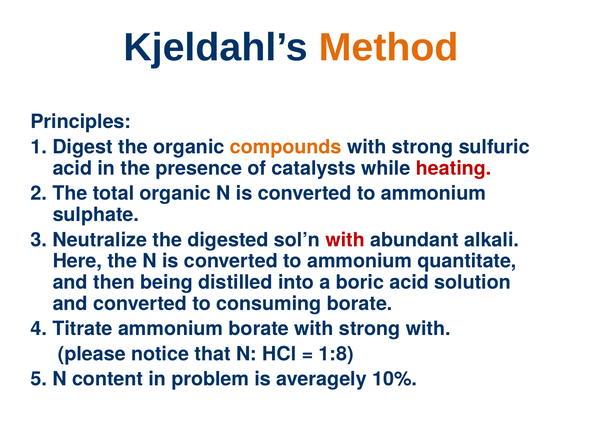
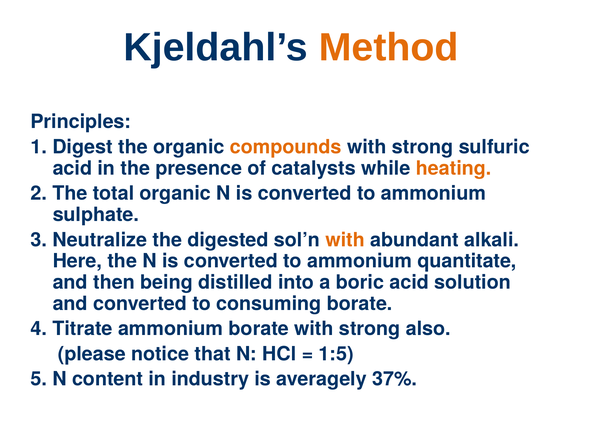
heating colour: red -> orange
with at (345, 240) colour: red -> orange
strong with: with -> also
1:8: 1:8 -> 1:5
problem: problem -> industry
10%: 10% -> 37%
